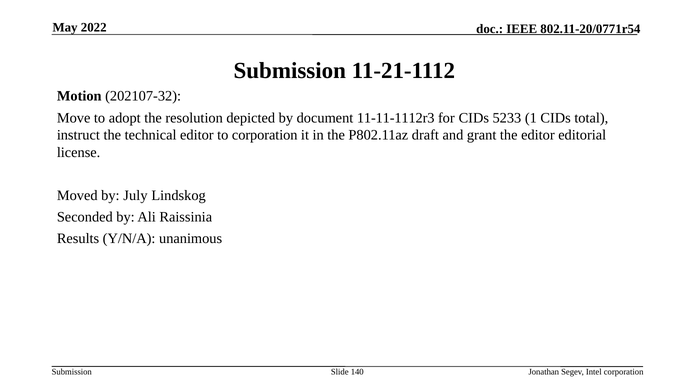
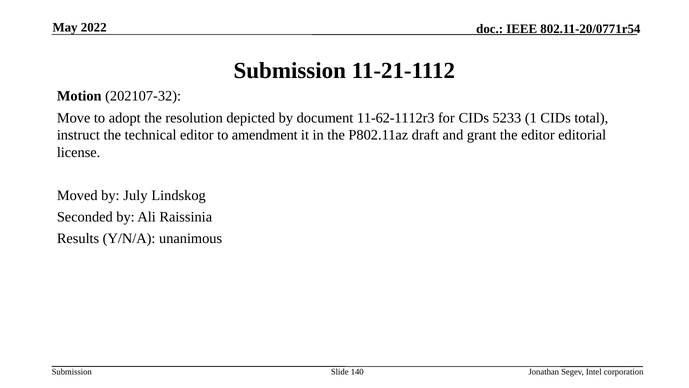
11-11-1112r3: 11-11-1112r3 -> 11-62-1112r3
to corporation: corporation -> amendment
